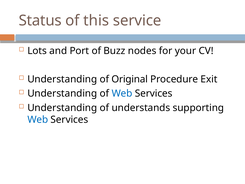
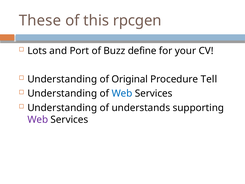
Status: Status -> These
service: service -> rpcgen
nodes: nodes -> define
Exit: Exit -> Tell
Web at (38, 119) colour: blue -> purple
